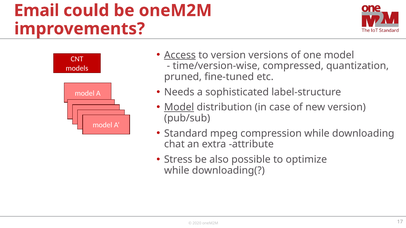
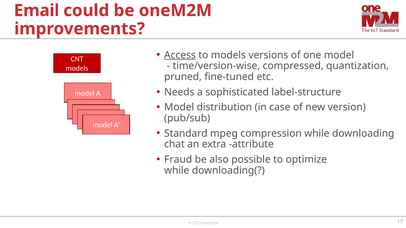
to version: version -> models
Model at (179, 107) underline: present -> none
Stress: Stress -> Fraud
